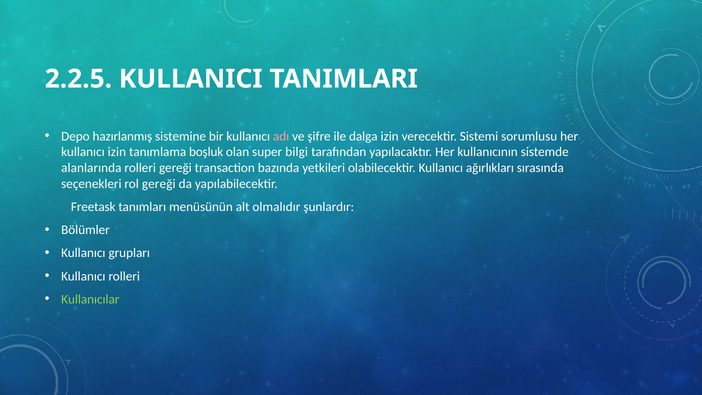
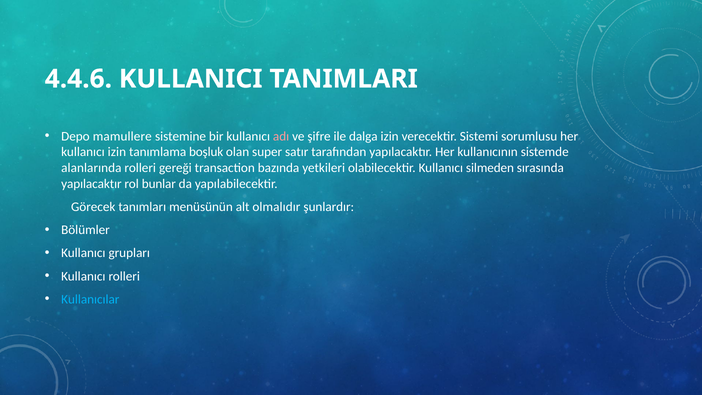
2.2.5: 2.2.5 -> 4.4.6
hazırlanmış: hazırlanmış -> mamullere
bilgi: bilgi -> satır
ağırlıkları: ağırlıkları -> silmeden
seçenekleri at (91, 184): seçenekleri -> yapılacaktır
rol gereği: gereği -> bunlar
Freetask: Freetask -> Görecek
Kullanıcılar colour: light green -> light blue
